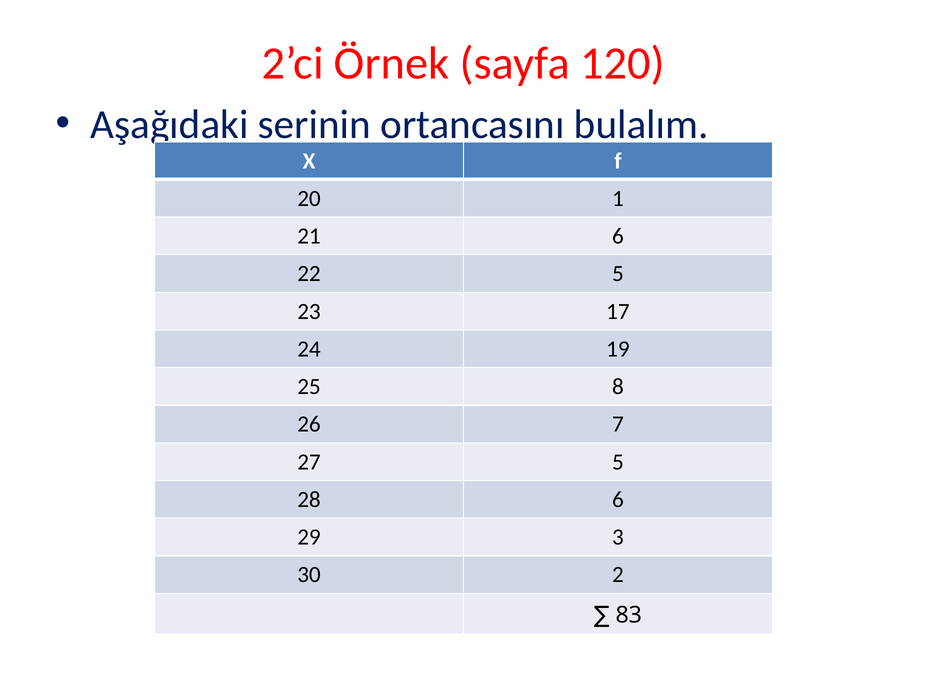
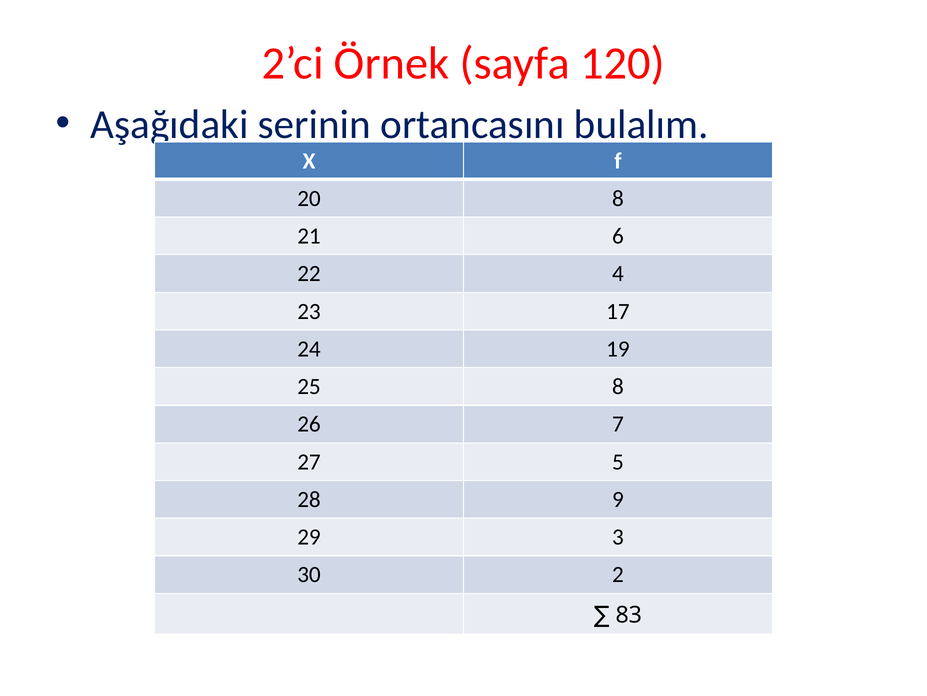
20 1: 1 -> 8
22 5: 5 -> 4
28 6: 6 -> 9
